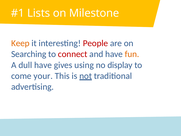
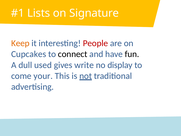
Milestone: Milestone -> Signature
Searching: Searching -> Cupcakes
connect colour: red -> black
fun colour: orange -> black
dull have: have -> used
using: using -> write
